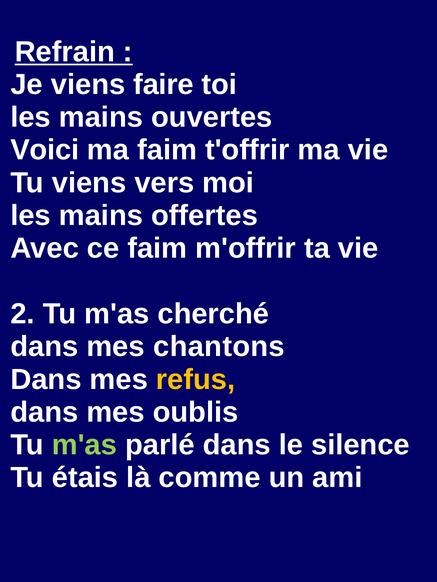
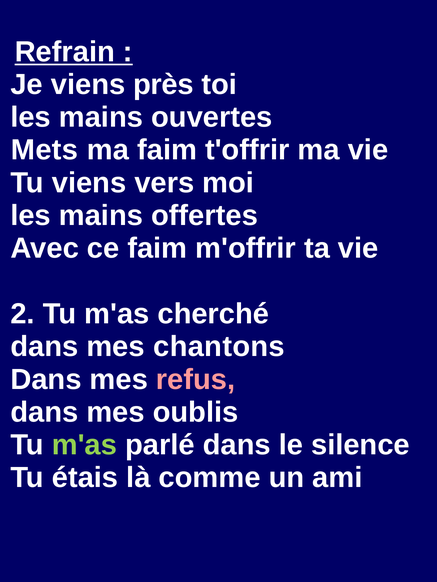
faire: faire -> près
Voici: Voici -> Mets
refus colour: yellow -> pink
